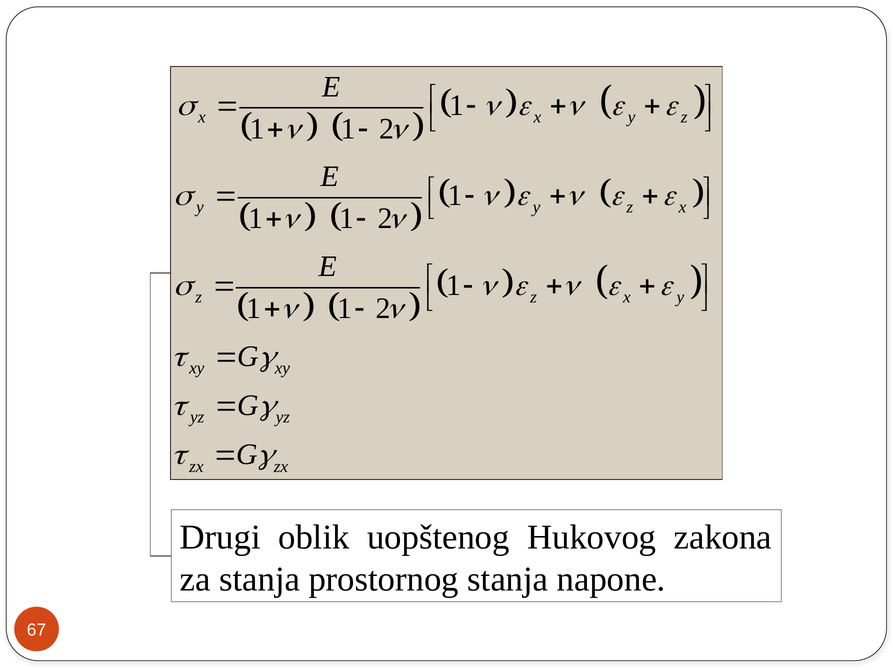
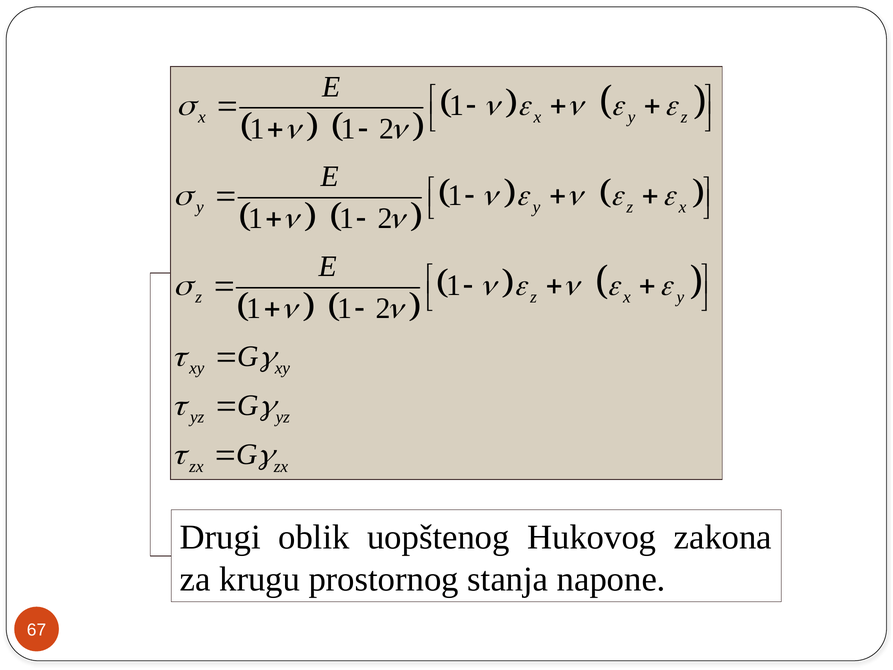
za stanja: stanja -> krugu
